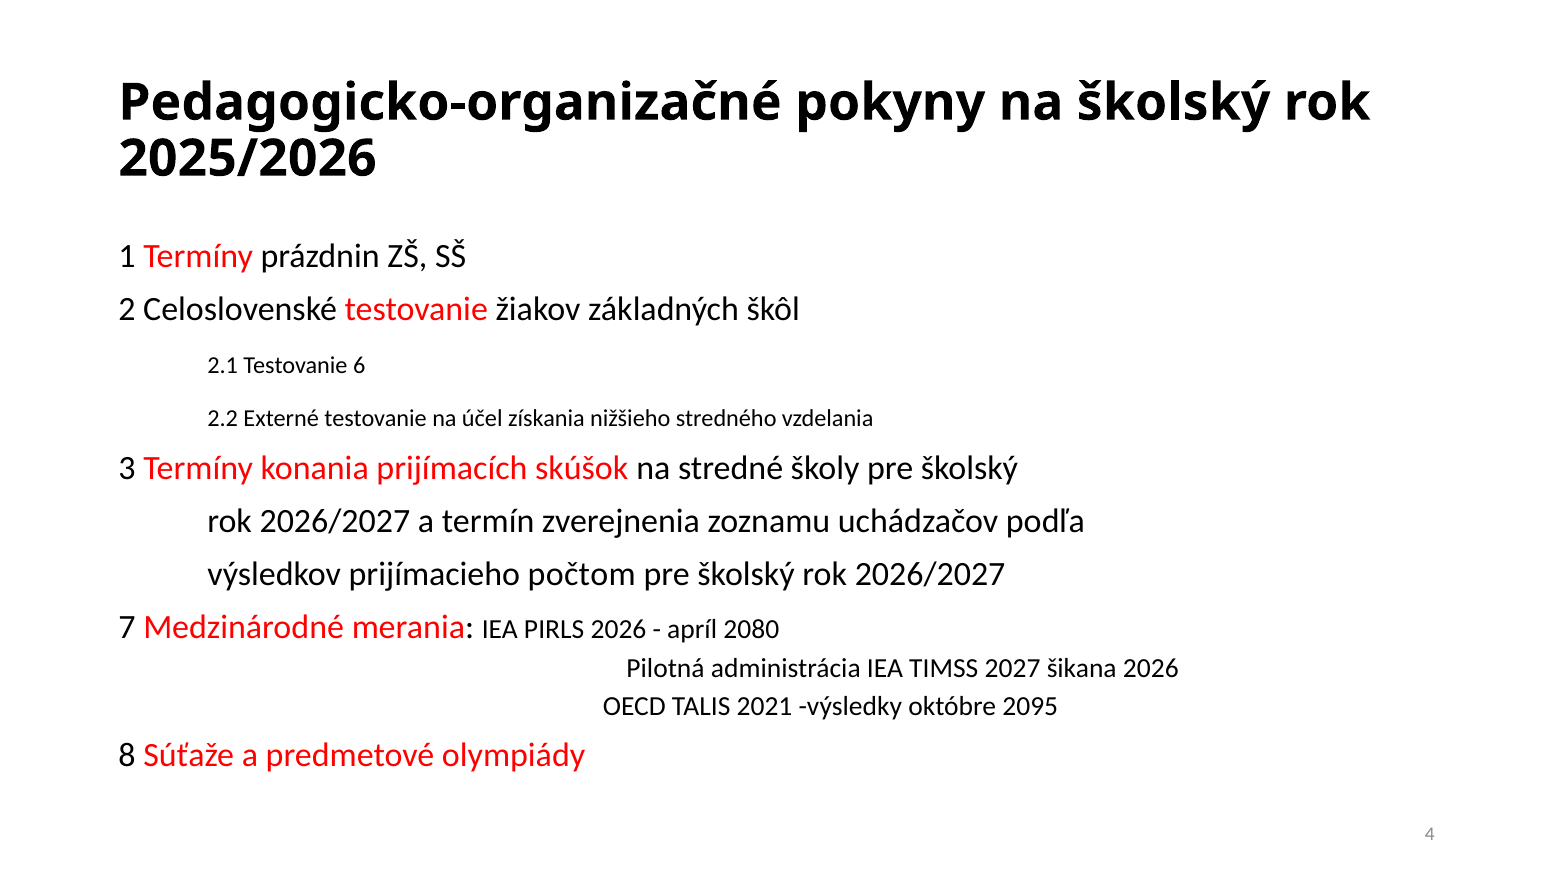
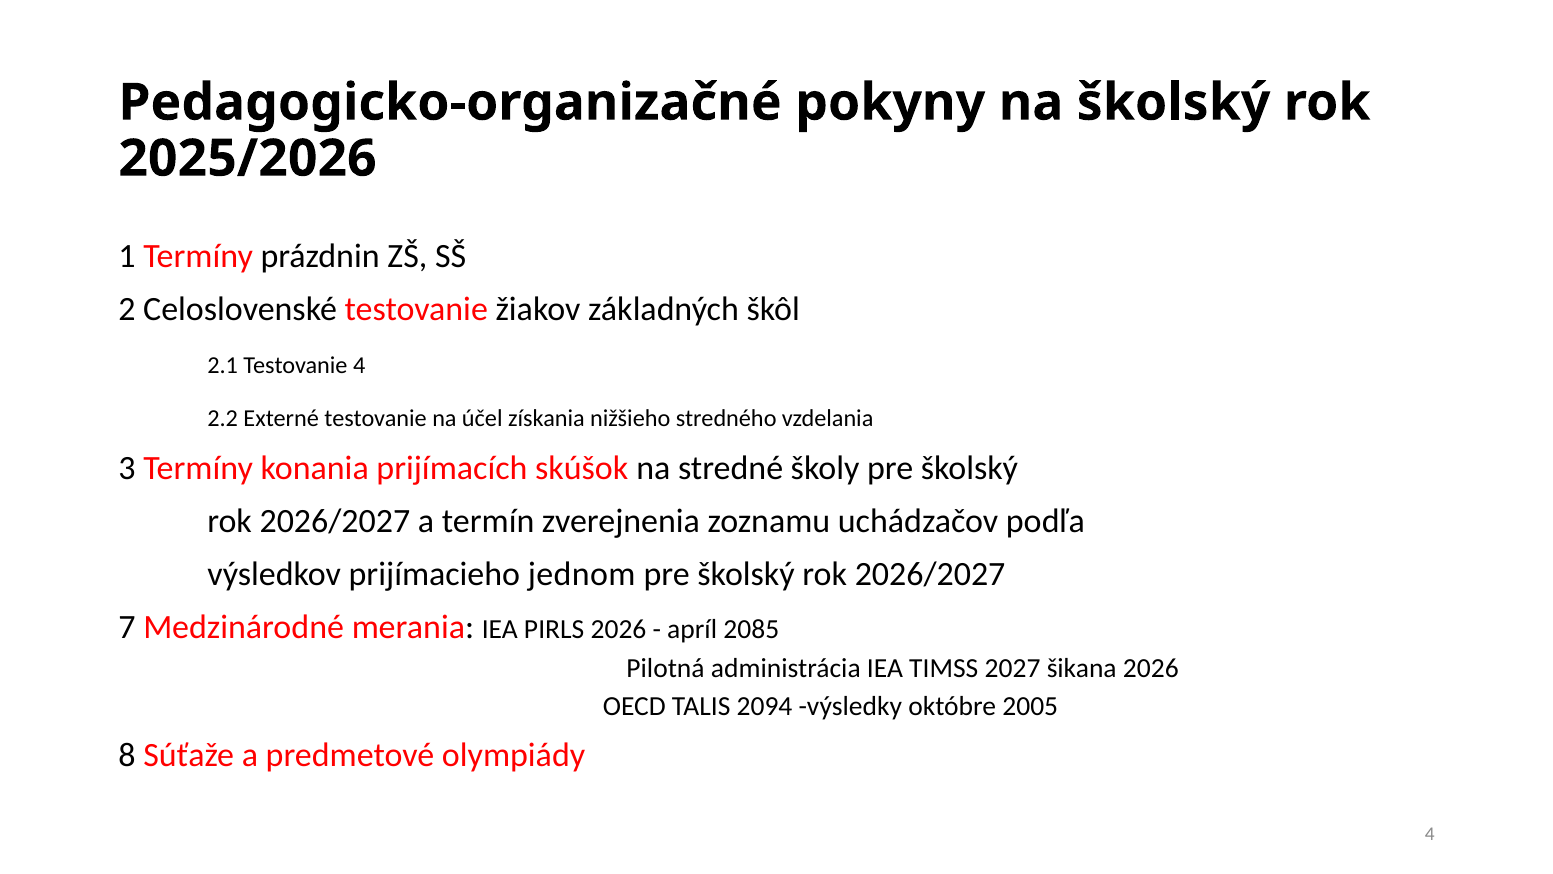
Testovanie 6: 6 -> 4
počtom: počtom -> jednom
2080: 2080 -> 2085
2021: 2021 -> 2094
2095: 2095 -> 2005
